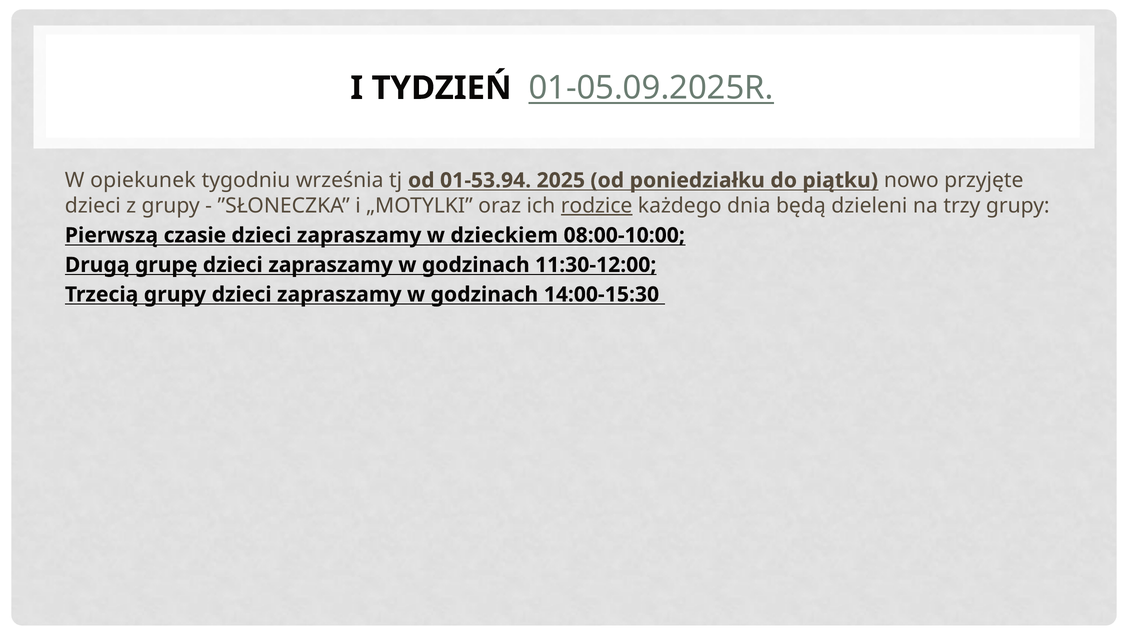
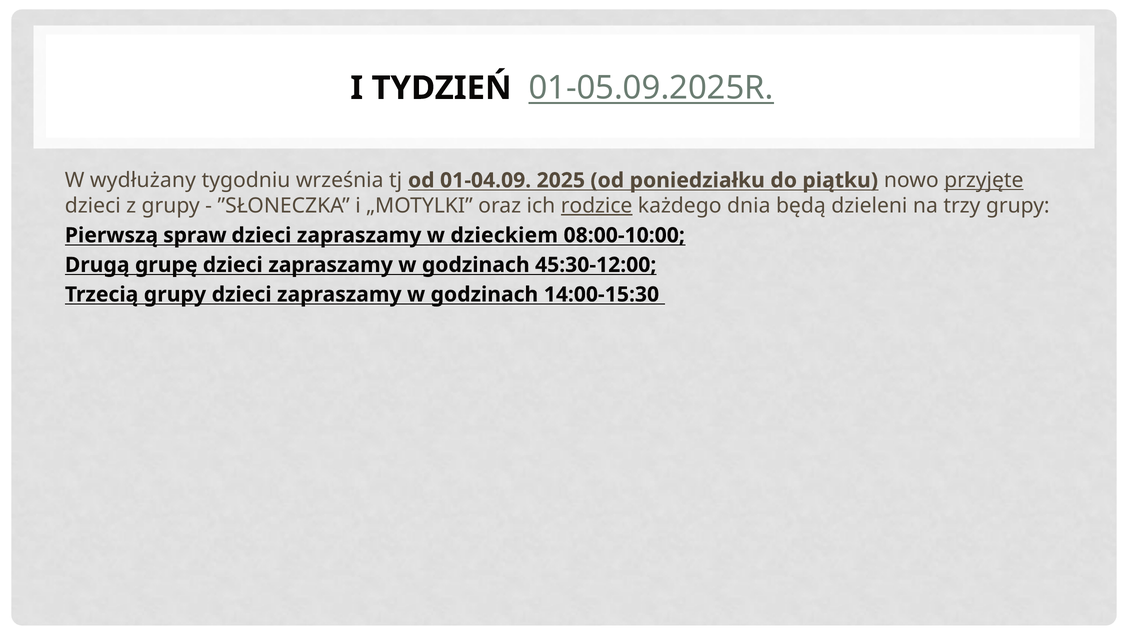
opiekunek: opiekunek -> wydłużany
01-53.94: 01-53.94 -> 01-04.09
przyjęte underline: none -> present
czasie: czasie -> spraw
11:30-12:00: 11:30-12:00 -> 45:30-12:00
